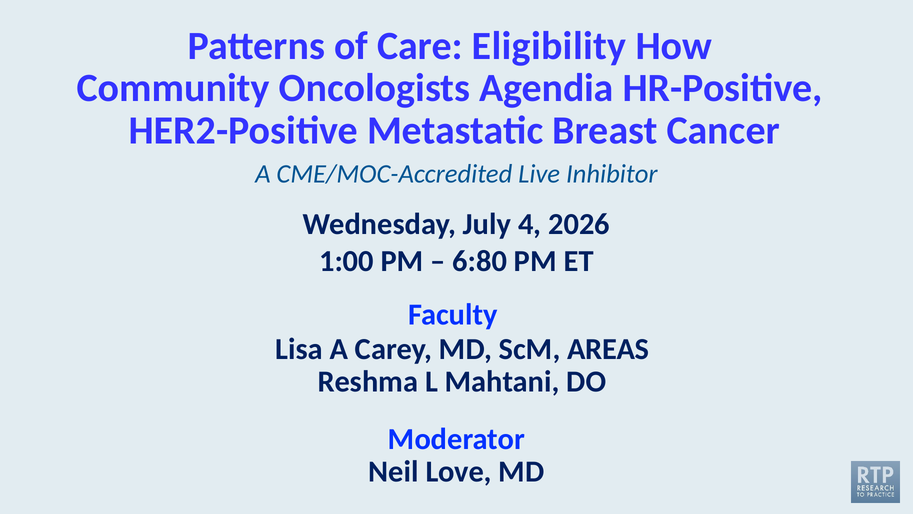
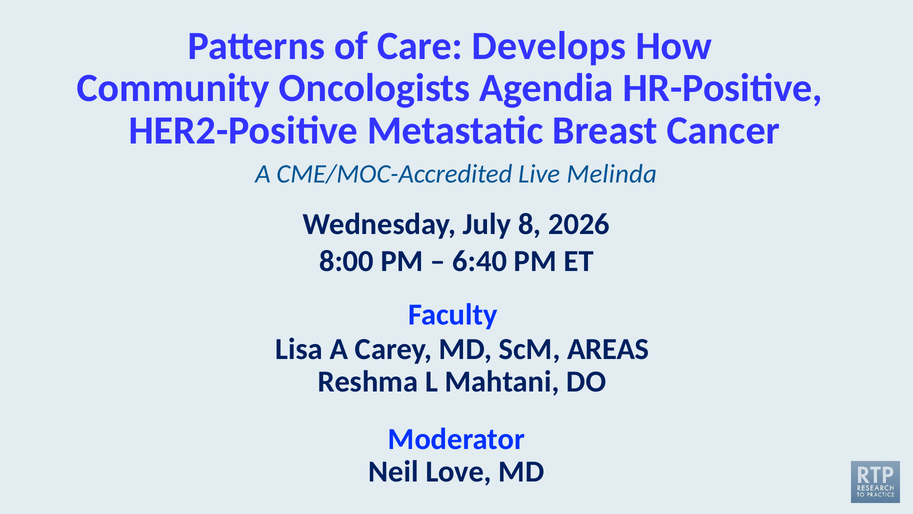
Eligibility: Eligibility -> Develops
Inhibitor: Inhibitor -> Melinda
4: 4 -> 8
1:00: 1:00 -> 8:00
6:80: 6:80 -> 6:40
